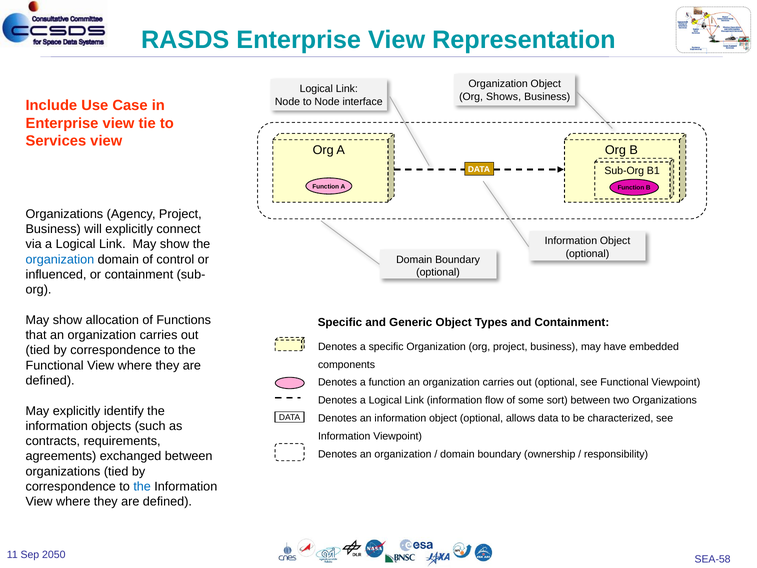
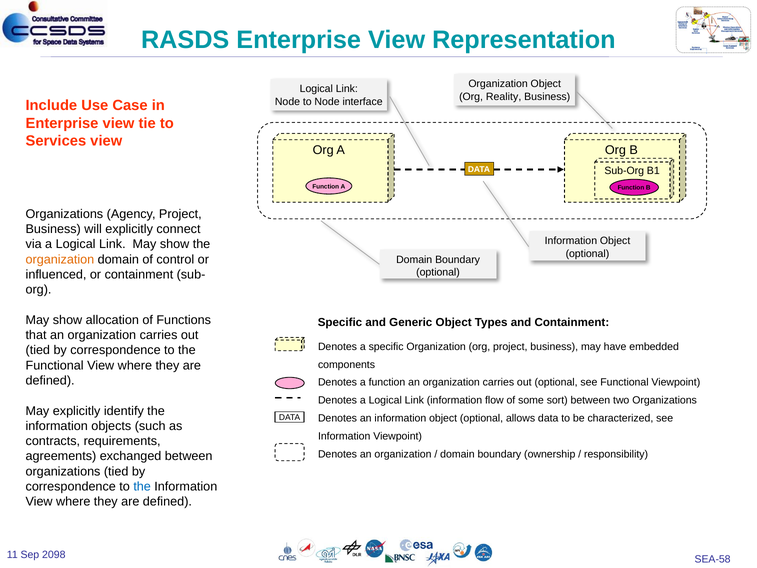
Shows: Shows -> Reality
organization at (60, 259) colour: blue -> orange
2050: 2050 -> 2098
